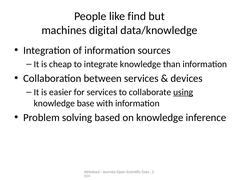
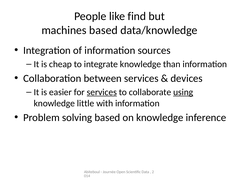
machines digital: digital -> based
services at (102, 92) underline: none -> present
base: base -> little
